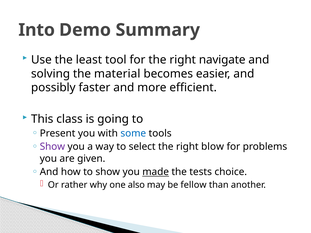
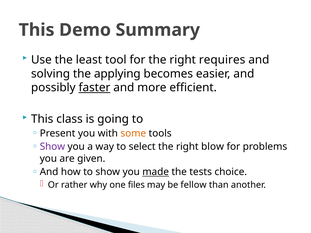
Into at (37, 30): Into -> This
navigate: navigate -> requires
material: material -> applying
faster underline: none -> present
some colour: blue -> orange
also: also -> files
